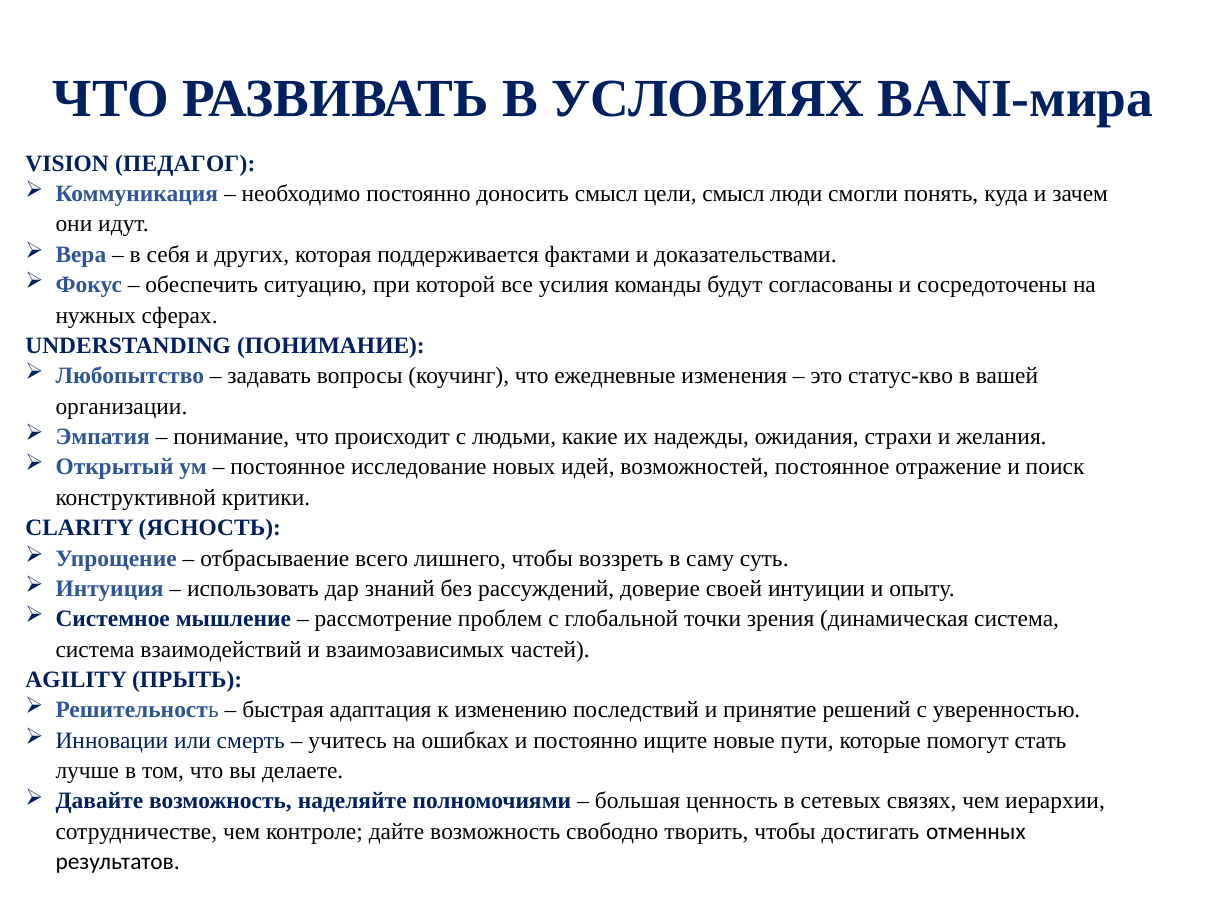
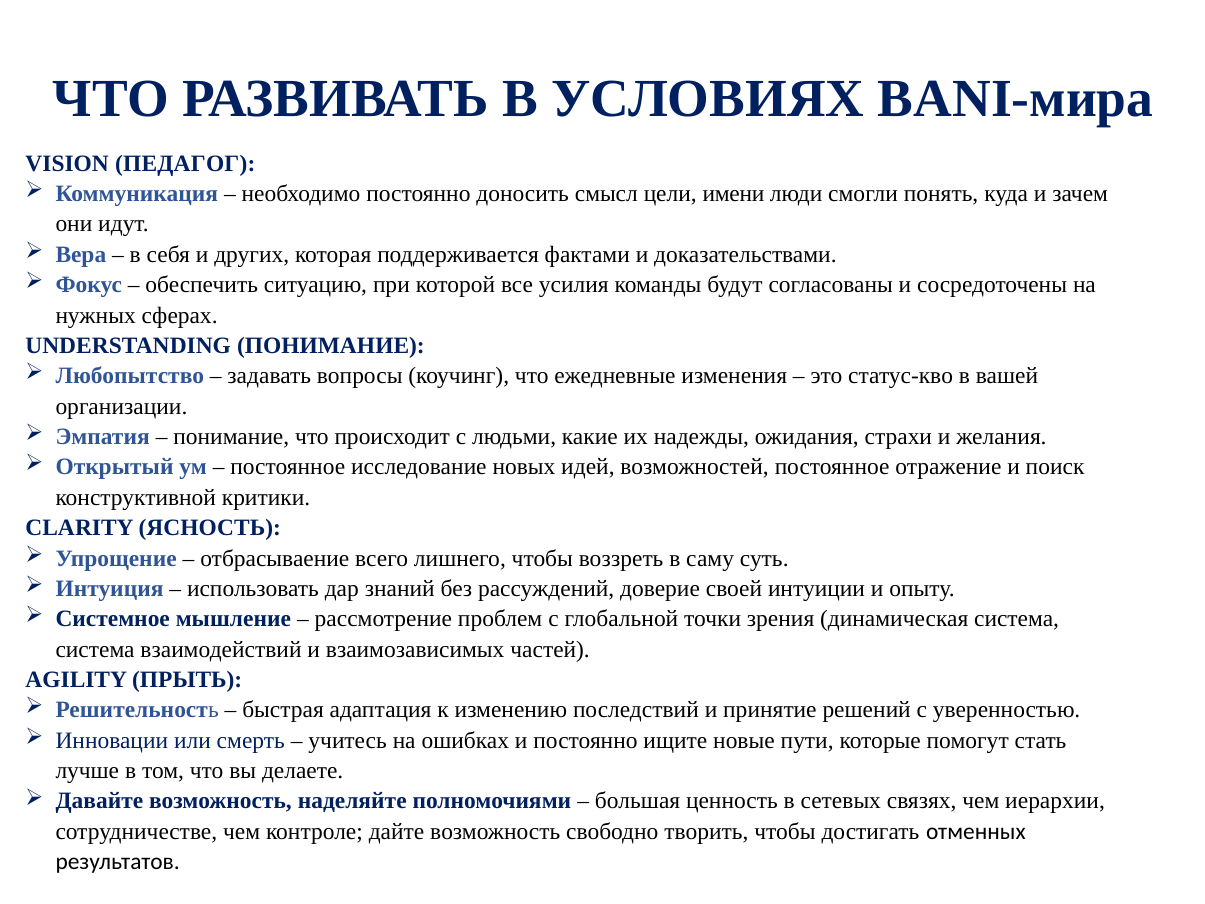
цели смысл: смысл -> имени
